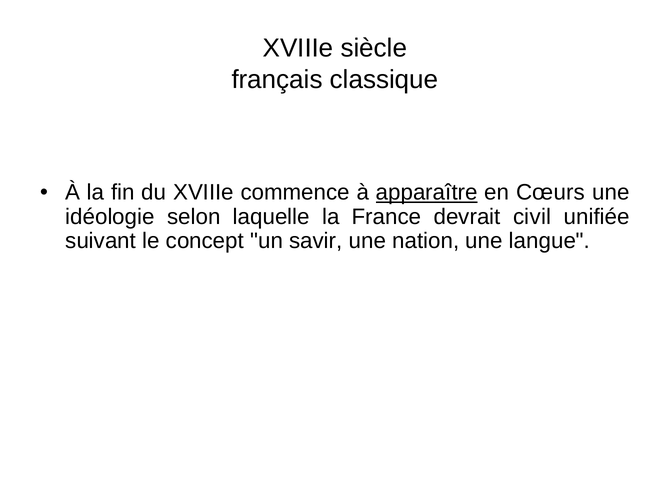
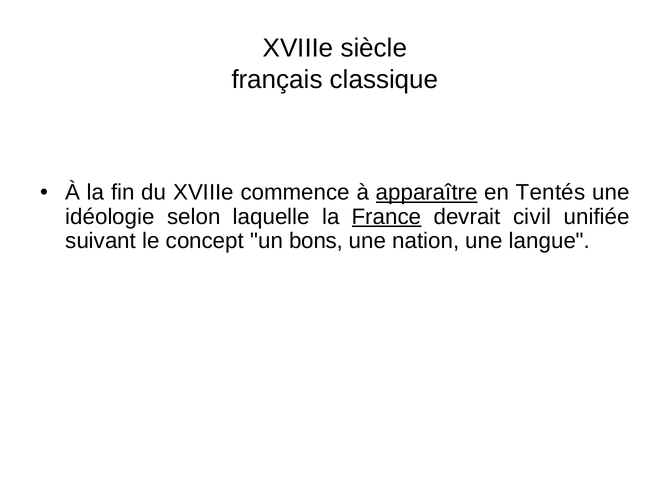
Cœurs: Cœurs -> Tentés
France underline: none -> present
savir: savir -> bons
